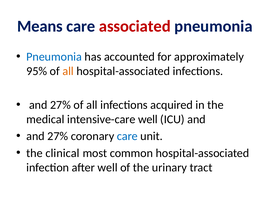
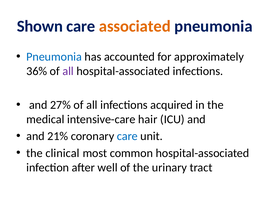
Means: Means -> Shown
associated colour: red -> orange
95%: 95% -> 36%
all at (68, 71) colour: orange -> purple
intensive-care well: well -> hair
27% at (58, 136): 27% -> 21%
